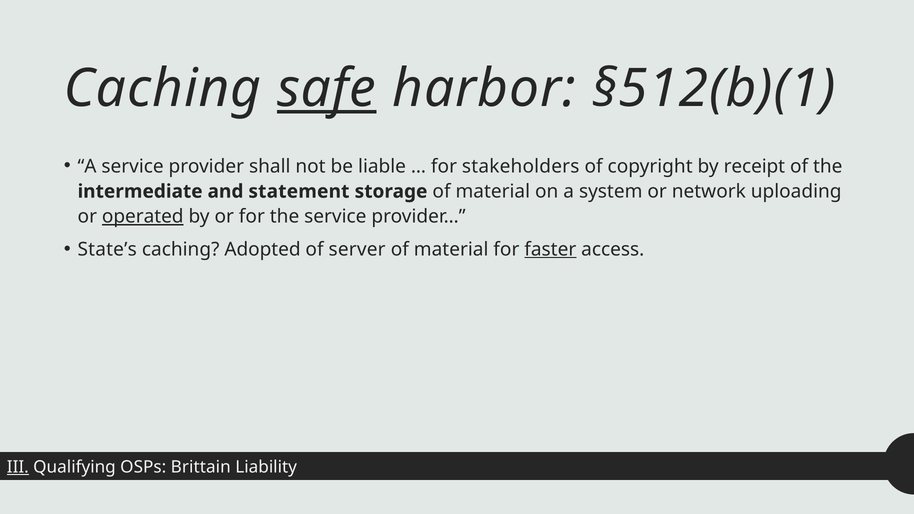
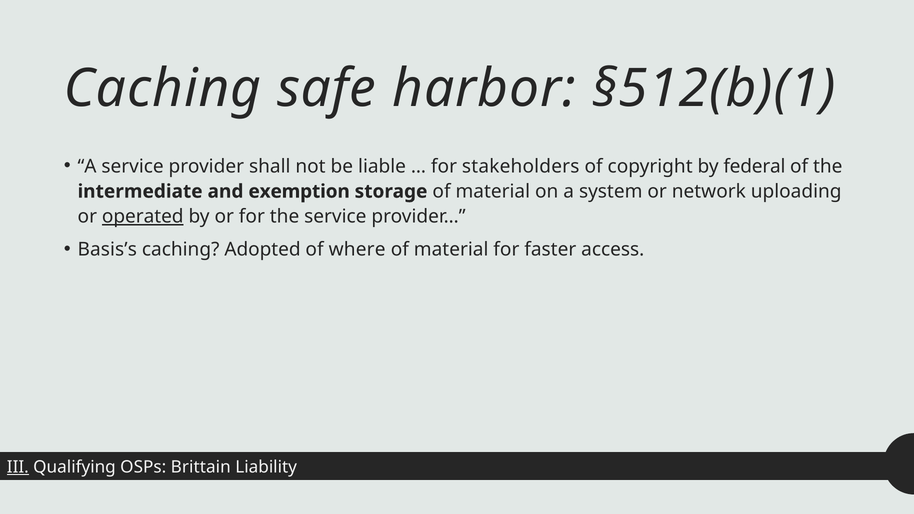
safe underline: present -> none
receipt: receipt -> federal
statement: statement -> exemption
State’s: State’s -> Basis’s
server: server -> where
faster underline: present -> none
